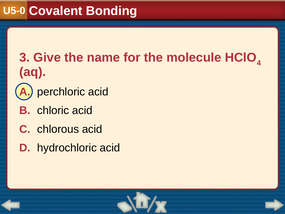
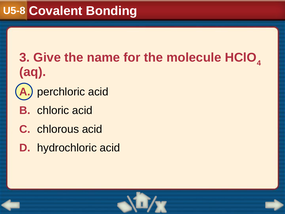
U5-0: U5-0 -> U5-8
